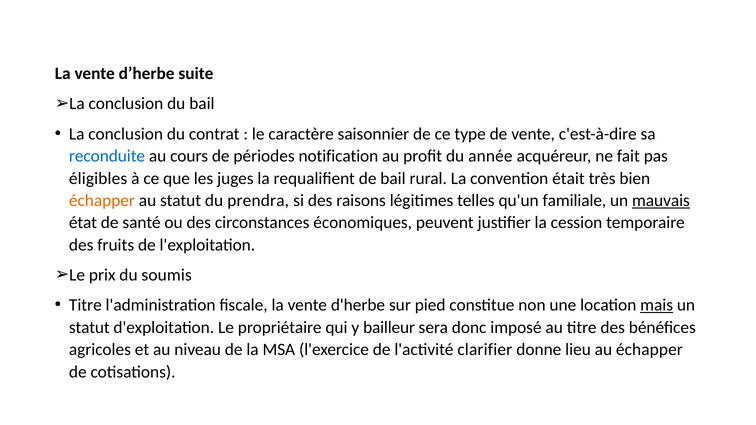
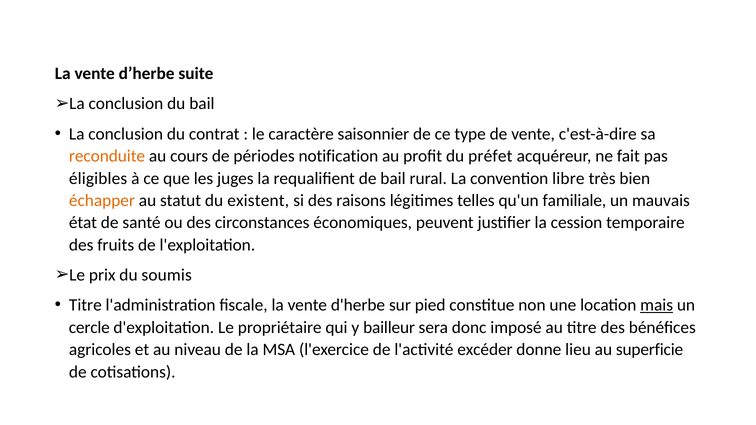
reconduite colour: blue -> orange
année: année -> préfet
était: était -> libre
prendra: prendra -> existent
mauvais underline: present -> none
statut at (89, 328): statut -> cercle
clarifier: clarifier -> excéder
au échapper: échapper -> superficie
